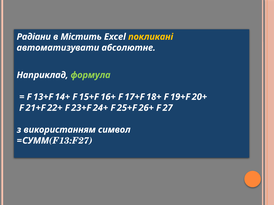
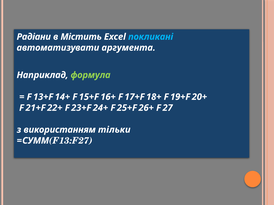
покликані colour: yellow -> light blue
абсолютне: абсолютне -> аргумента
символ: символ -> тільки
